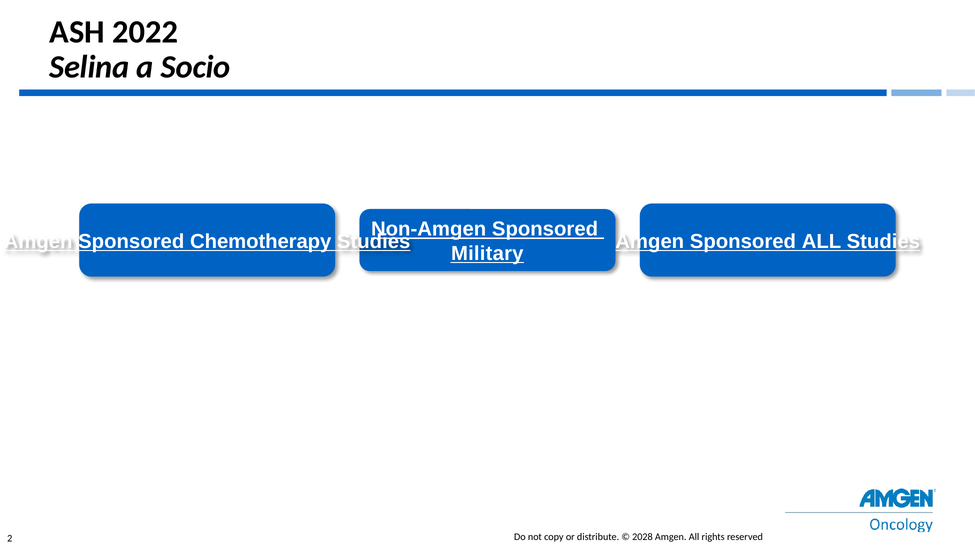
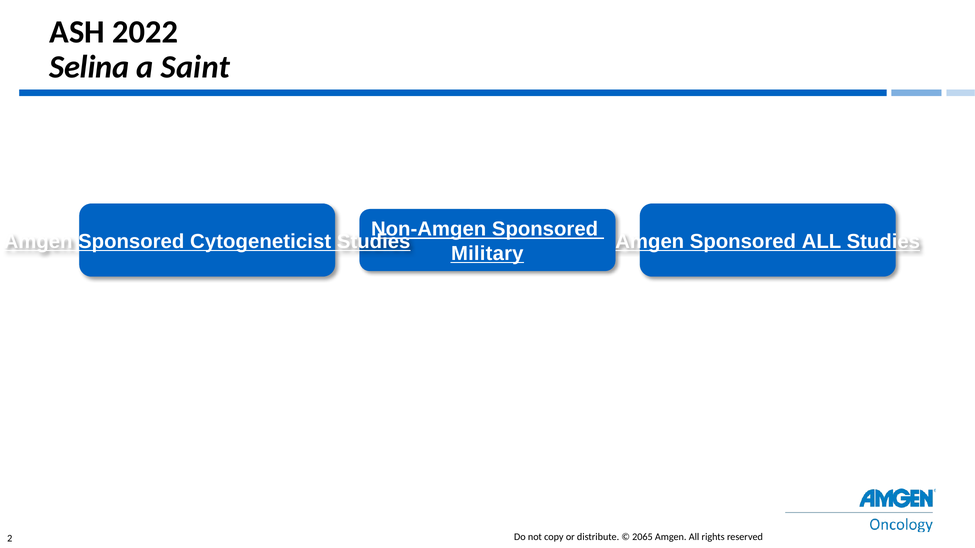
Socio: Socio -> Saint
Chemotherapy: Chemotherapy -> Cytogeneticist
2028: 2028 -> 2065
